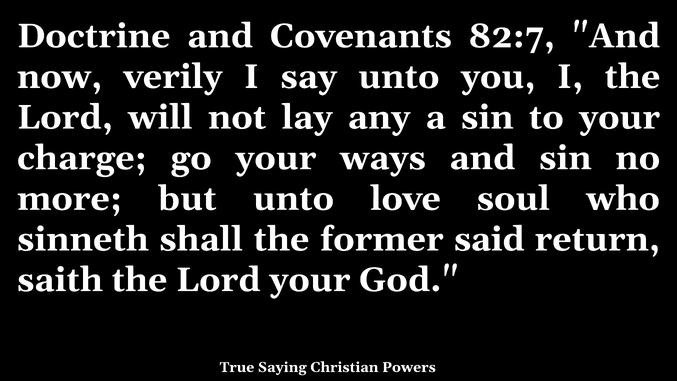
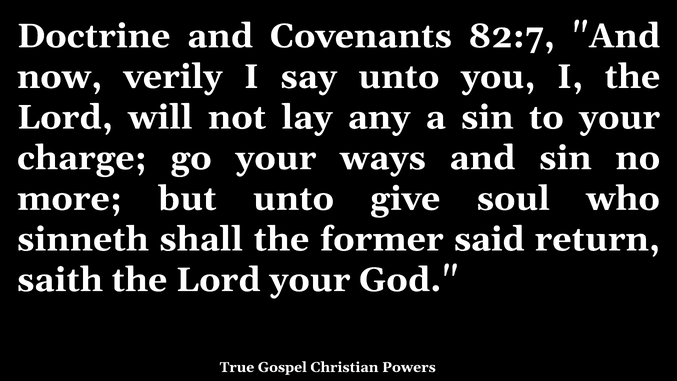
love: love -> give
Saying: Saying -> Gospel
